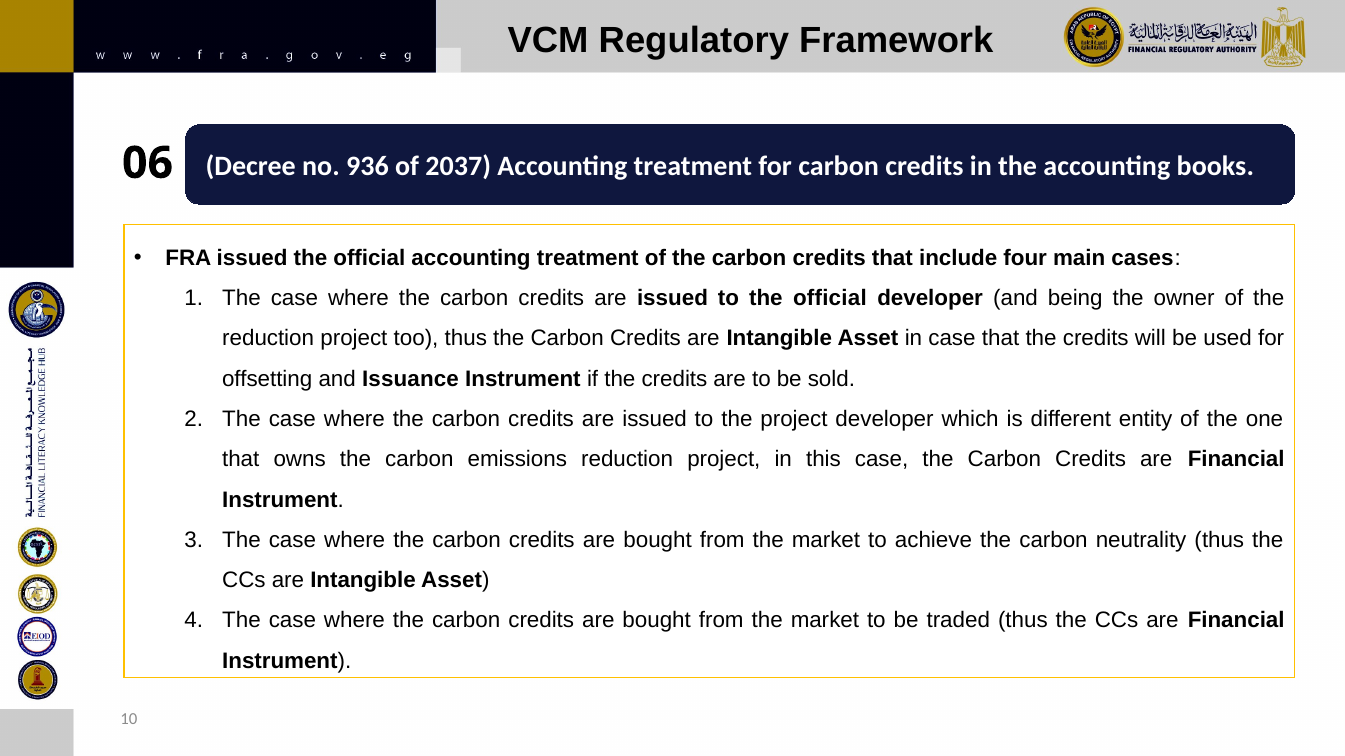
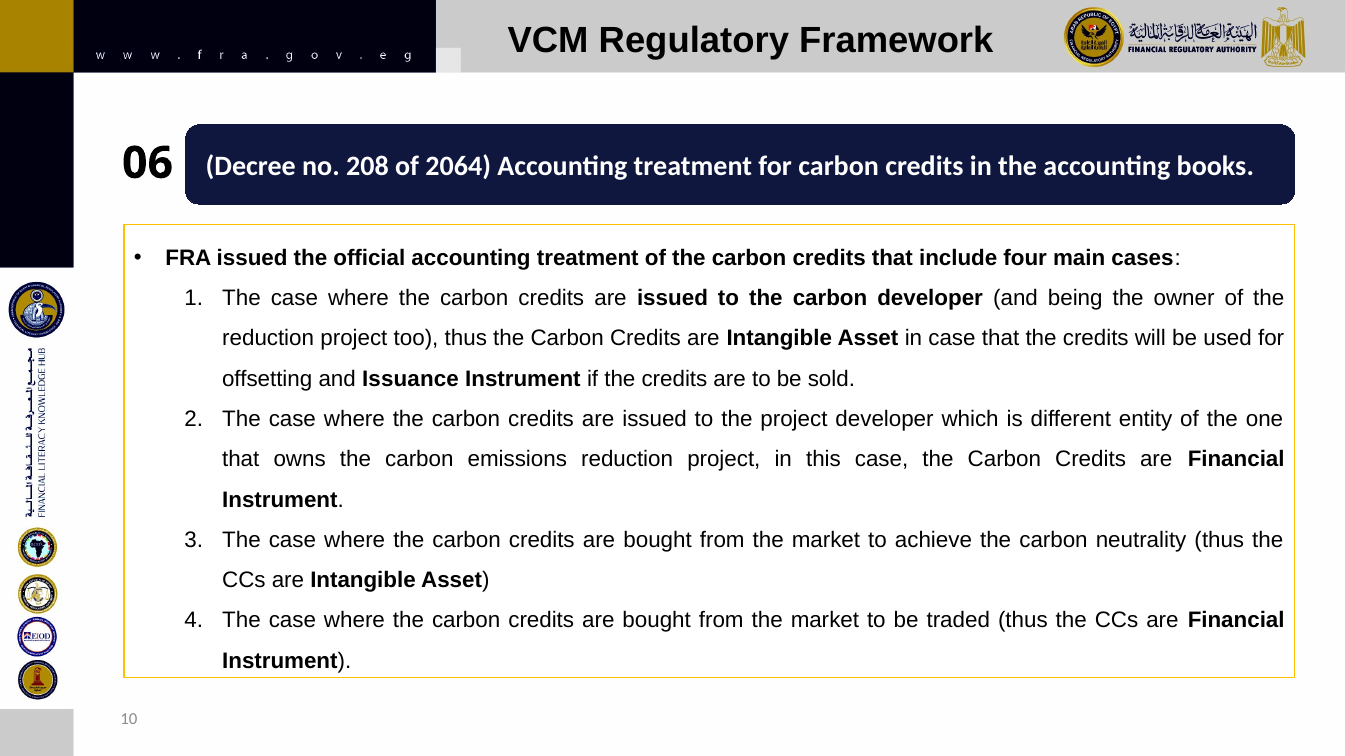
936: 936 -> 208
2037: 2037 -> 2064
to the official: official -> carbon
